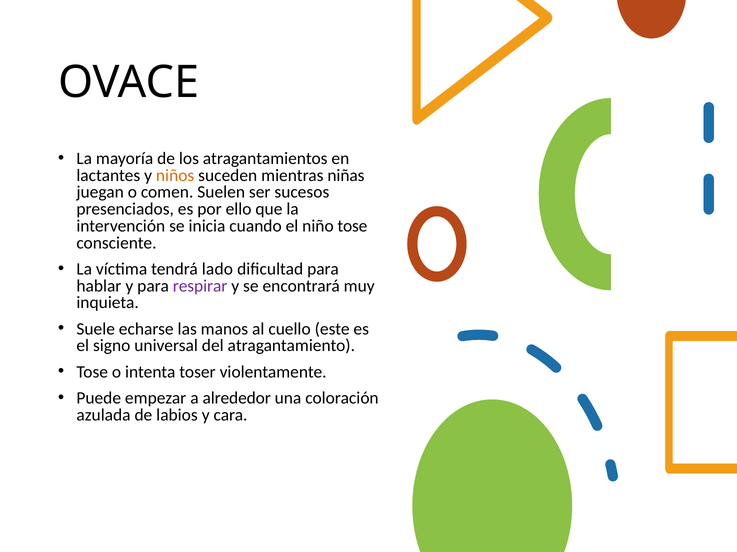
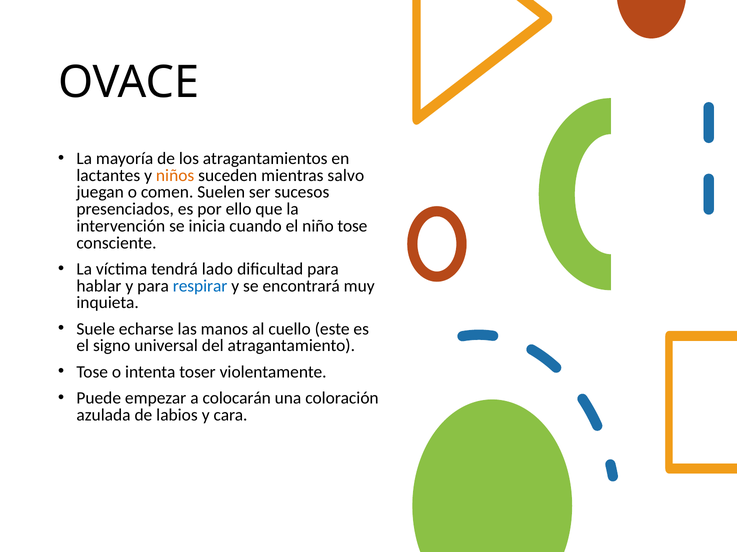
niñas: niñas -> salvo
respirar colour: purple -> blue
alrededor: alrededor -> colocarán
